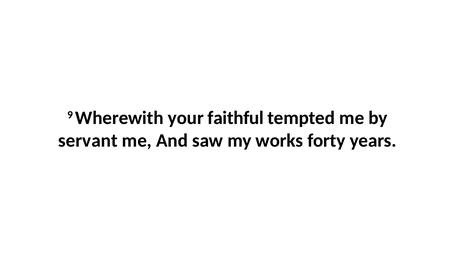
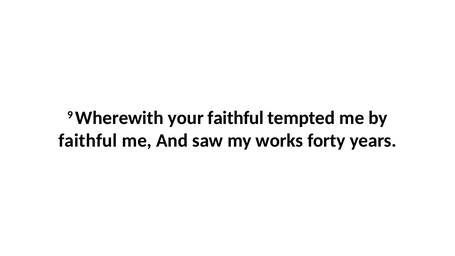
servant at (88, 141): servant -> faithful
